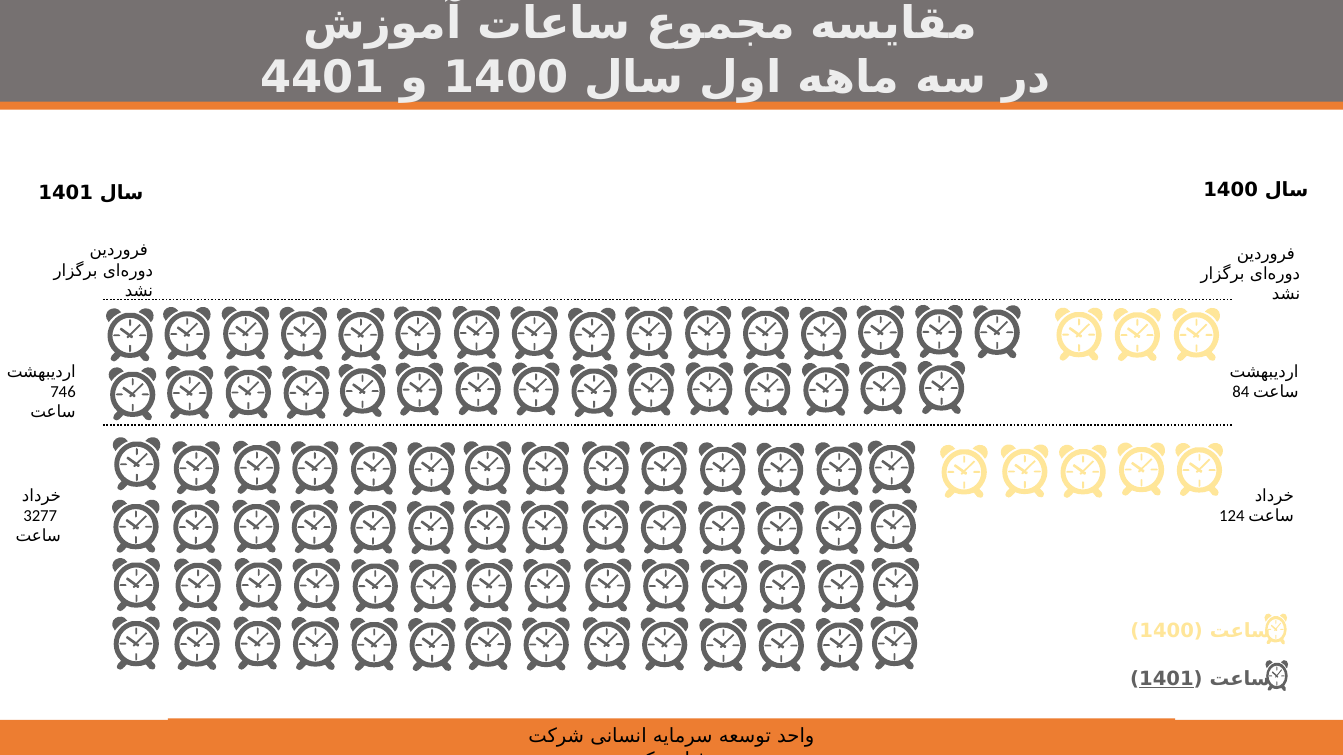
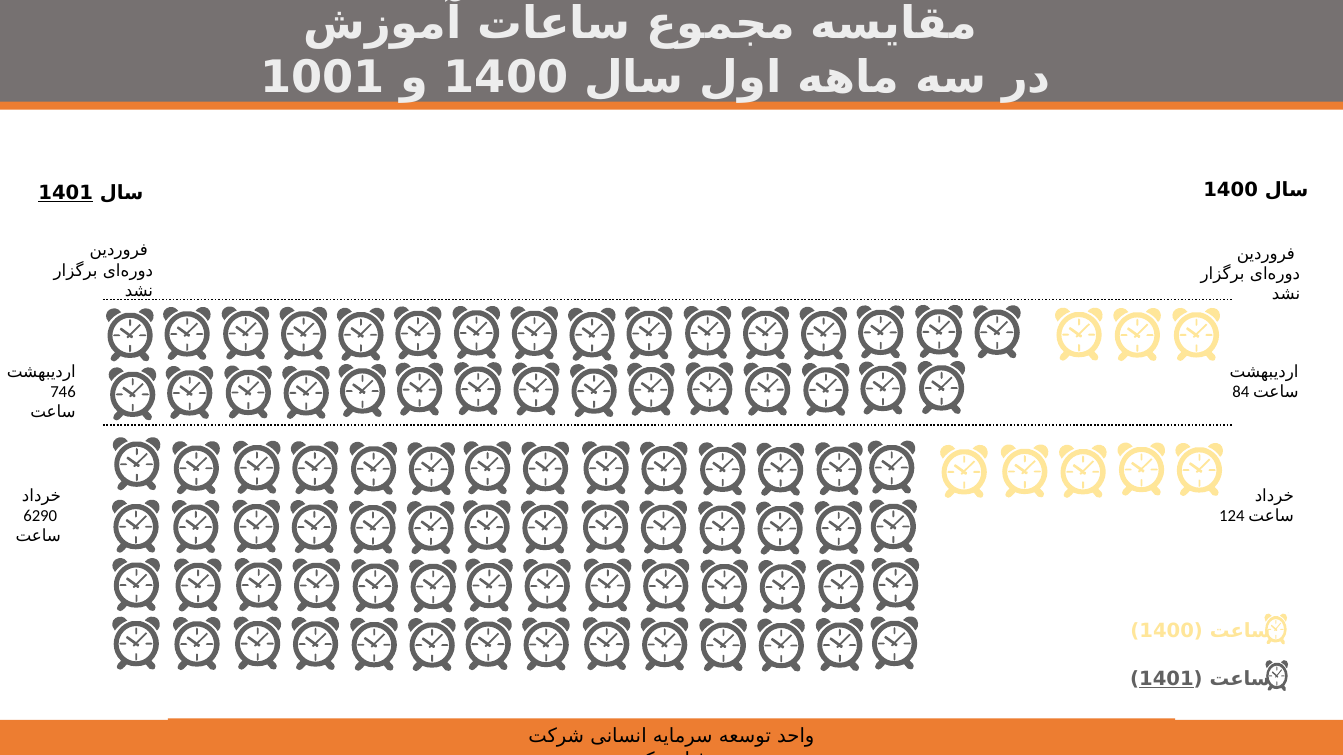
4401: 4401 -> 1001
1401 at (66, 193) underline: none -> present
3277: 3277 -> 6290
